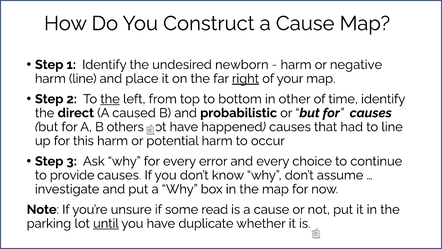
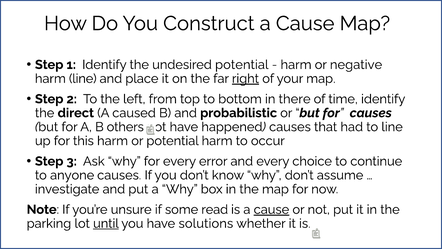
undesired newborn: newborn -> potential
the at (110, 99) underline: present -> none
other: other -> there
provide: provide -> anyone
cause at (271, 209) underline: none -> present
duplicate: duplicate -> solutions
